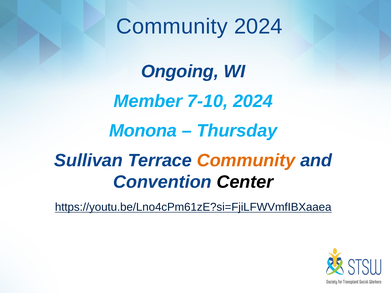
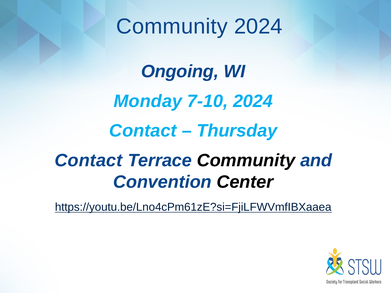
Member: Member -> Monday
Monona at (143, 131): Monona -> Contact
Sullivan at (89, 161): Sullivan -> Contact
Community at (246, 161) colour: orange -> black
